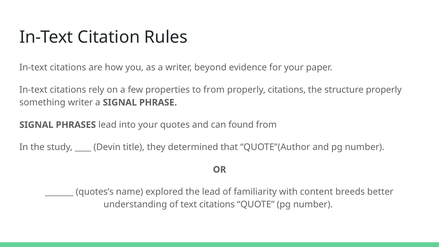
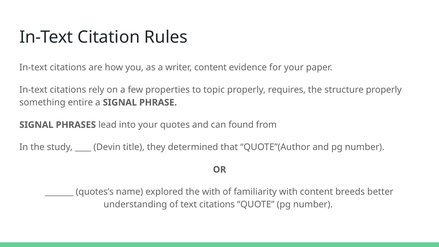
writer beyond: beyond -> content
to from: from -> topic
properly citations: citations -> requires
something writer: writer -> entire
the lead: lead -> with
